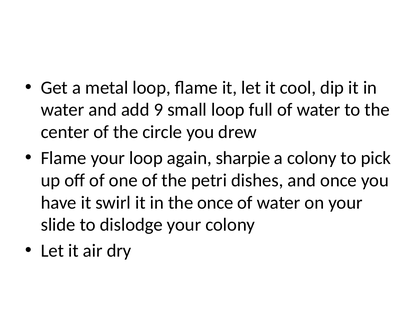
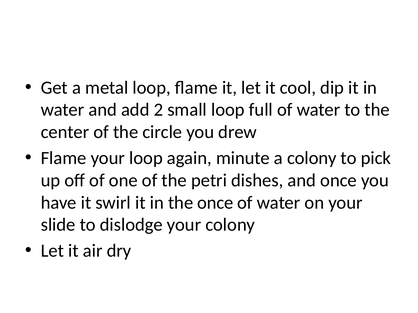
9: 9 -> 2
sharpie: sharpie -> minute
